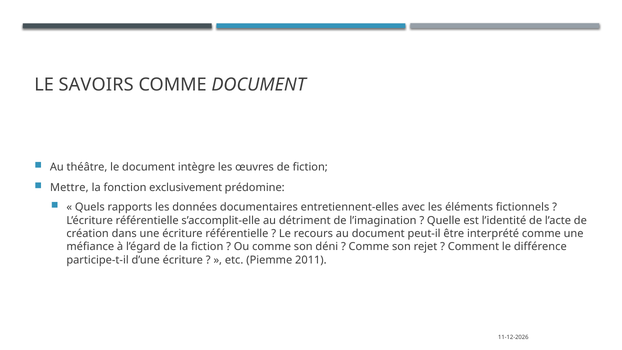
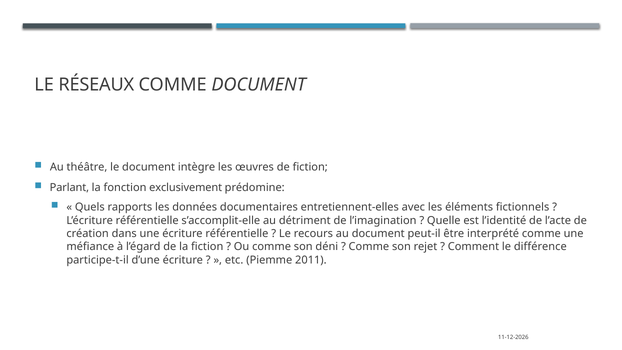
SAVOIRS: SAVOIRS -> RÉSEAUX
Mettre: Mettre -> Parlant
